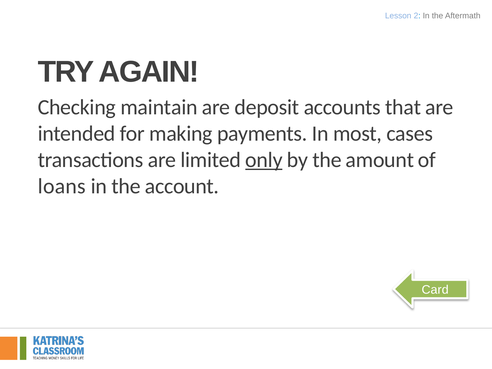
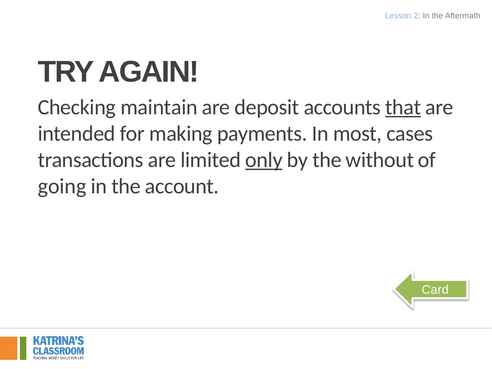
that underline: none -> present
amount: amount -> without
loans: loans -> going
